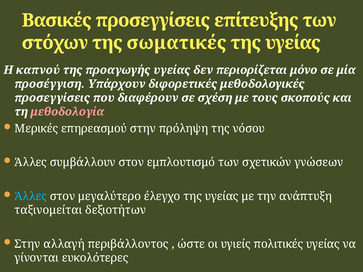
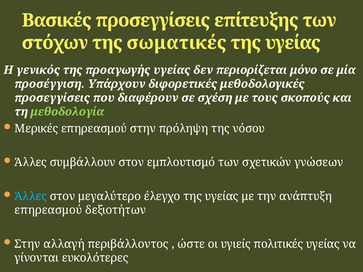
καπνού: καπνού -> γενικός
μεθοδολογία colour: pink -> light green
ταξινομείται at (48, 210): ταξινομείται -> επηρεασμού
